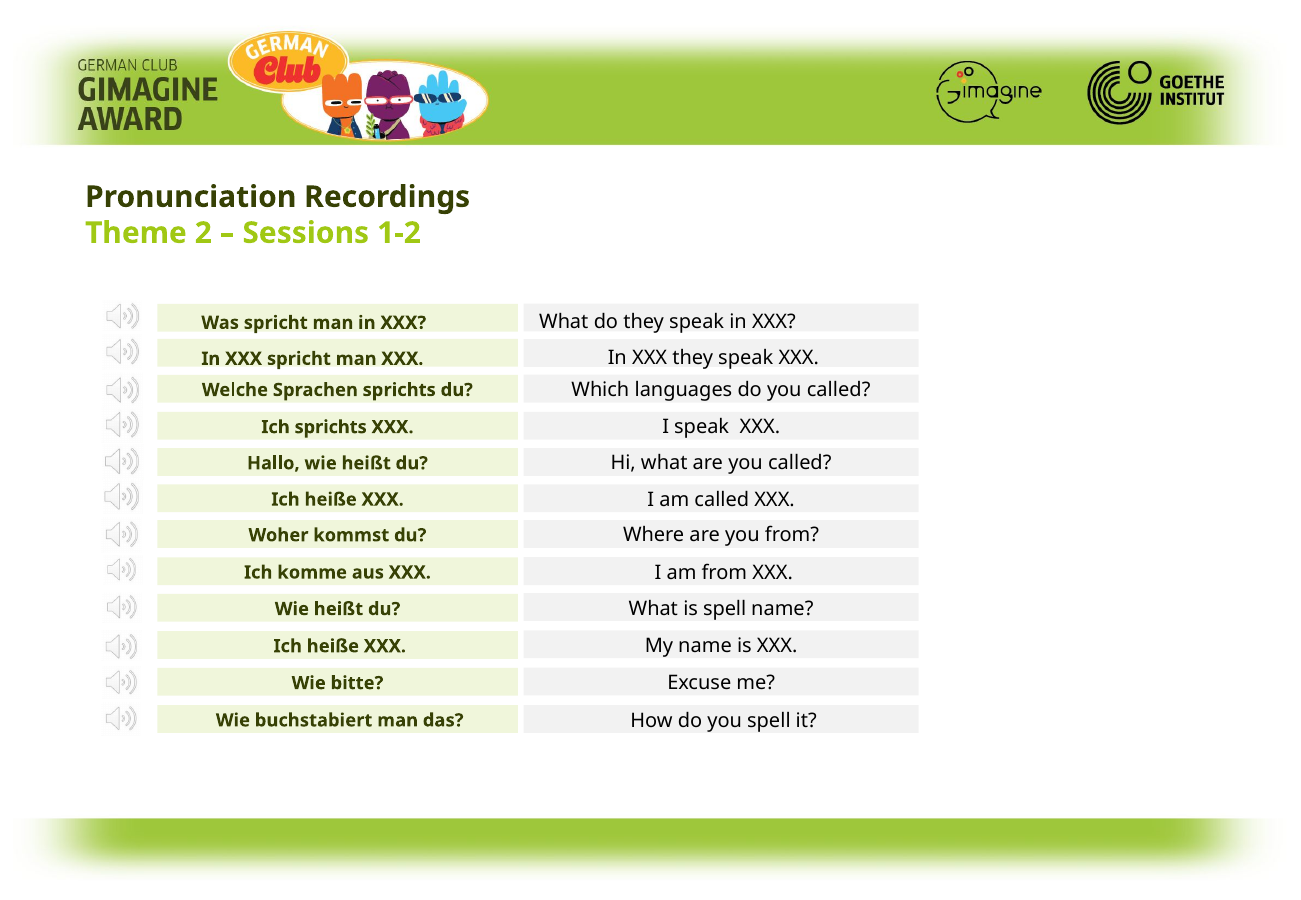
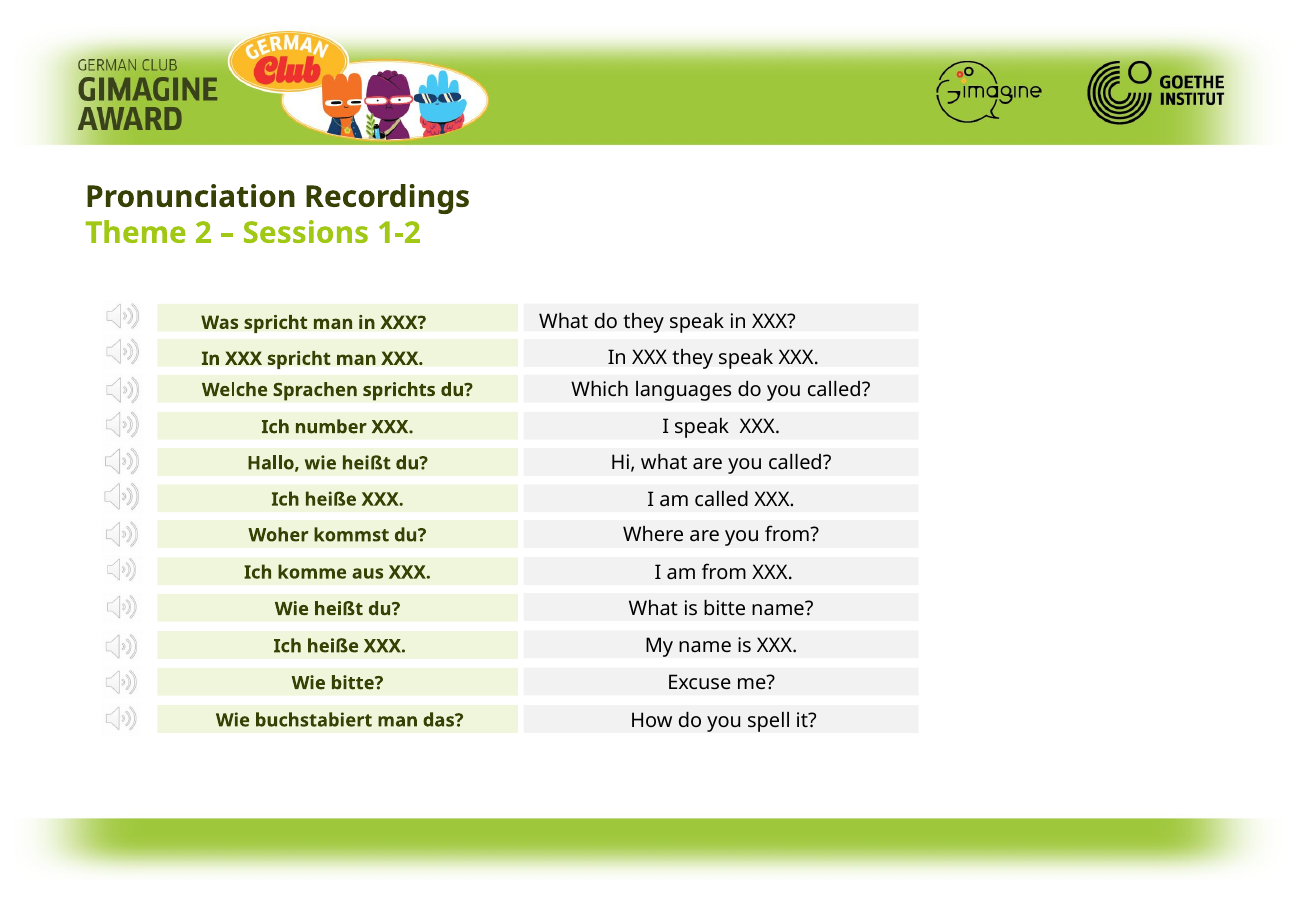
Ich sprichts: sprichts -> number
is spell: spell -> bitte
